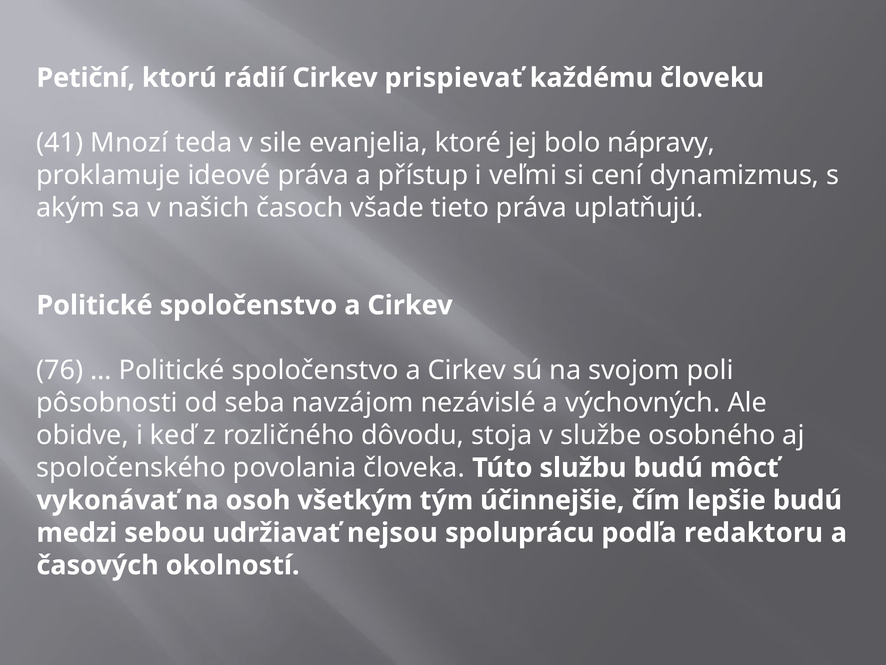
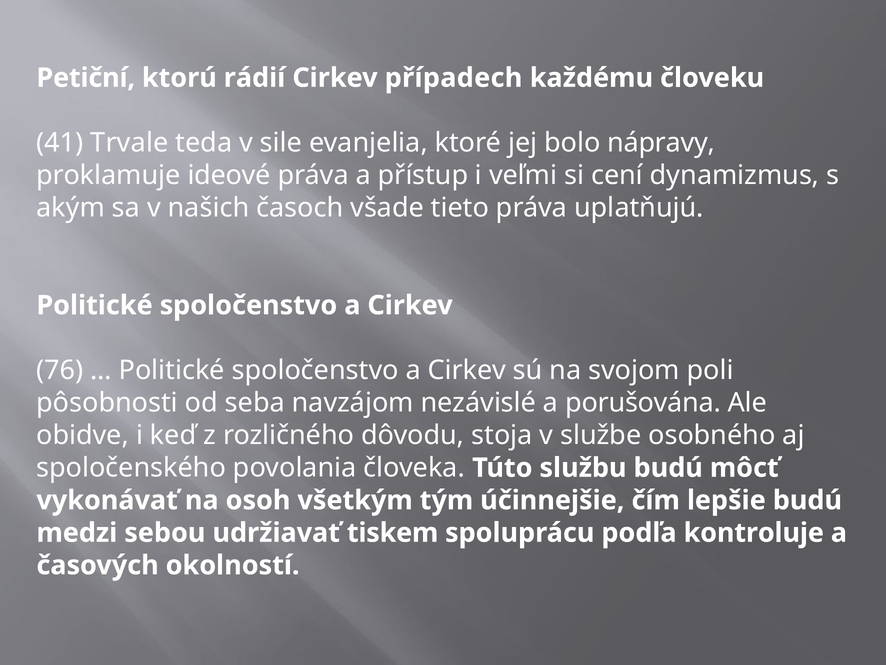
prispievať: prispievať -> případech
Mnozí: Mnozí -> Trvale
výchovných: výchovných -> porušována
nejsou: nejsou -> tiskem
redaktoru: redaktoru -> kontroluje
